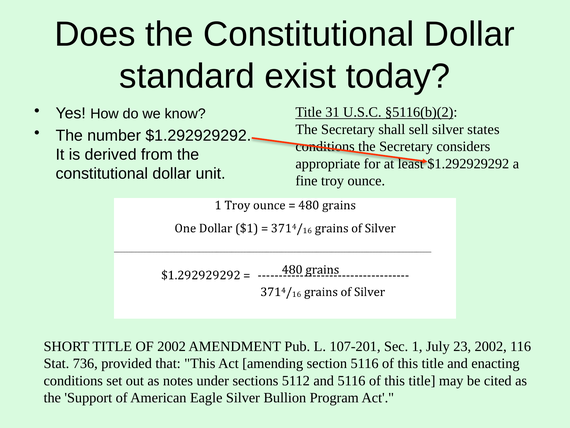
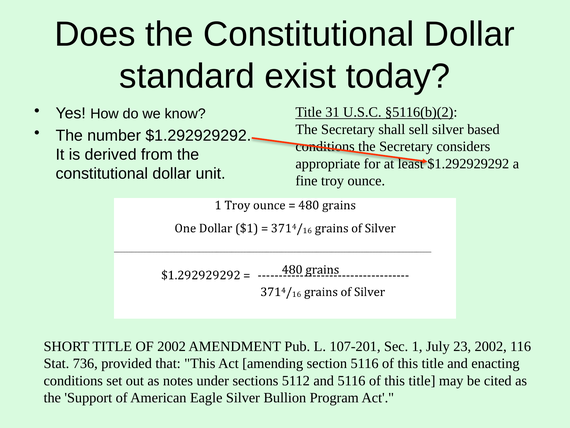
states: states -> based
